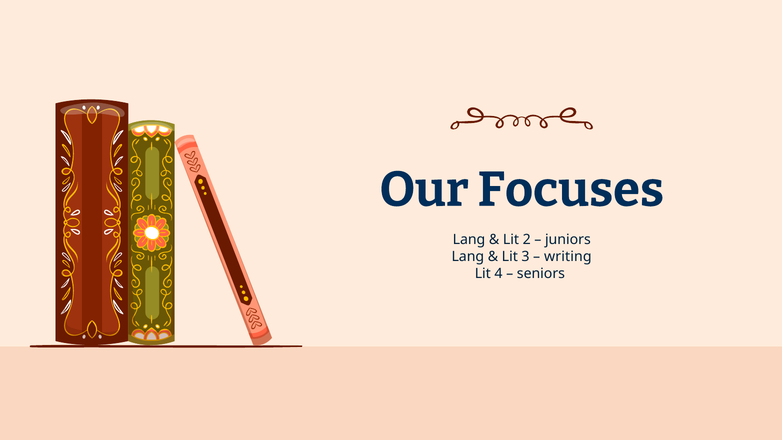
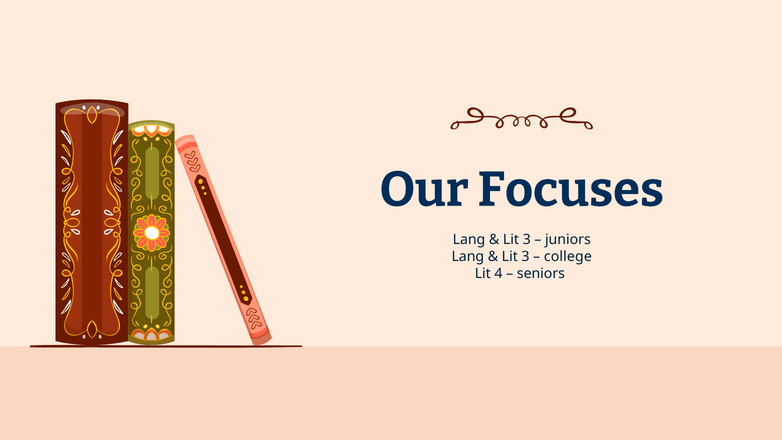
2 at (527, 240): 2 -> 3
writing: writing -> college
